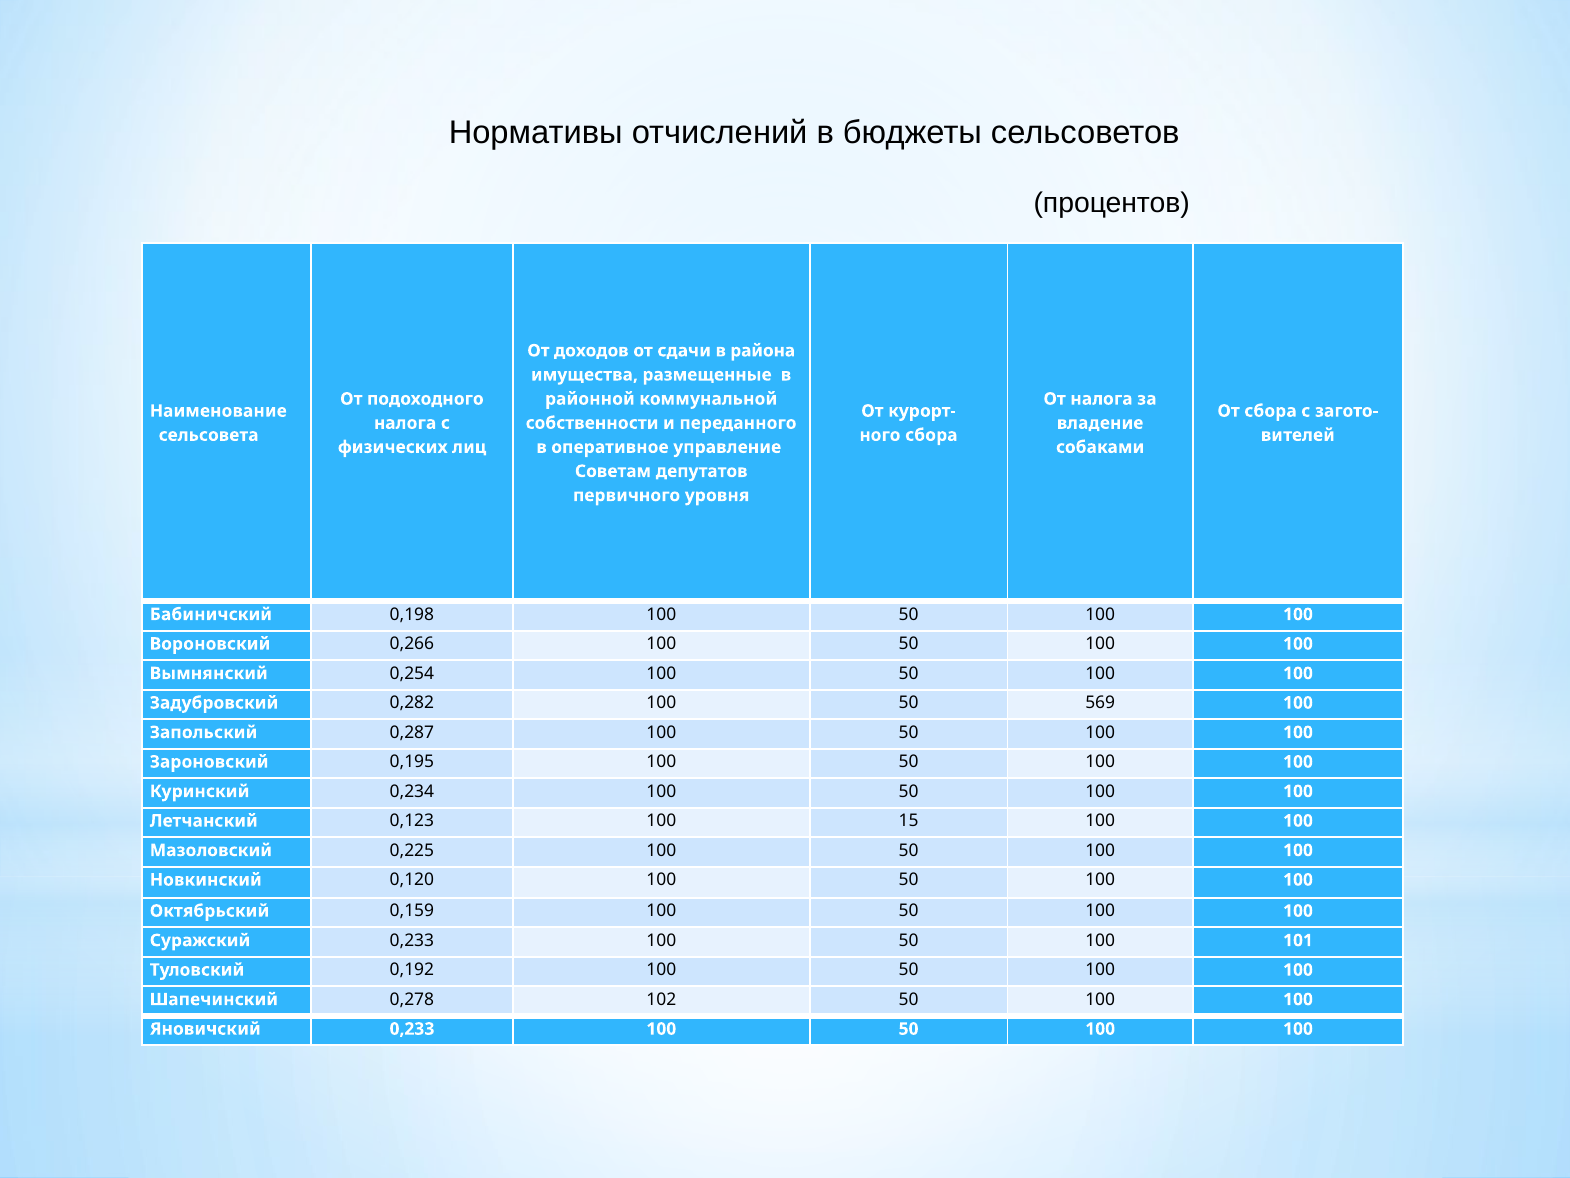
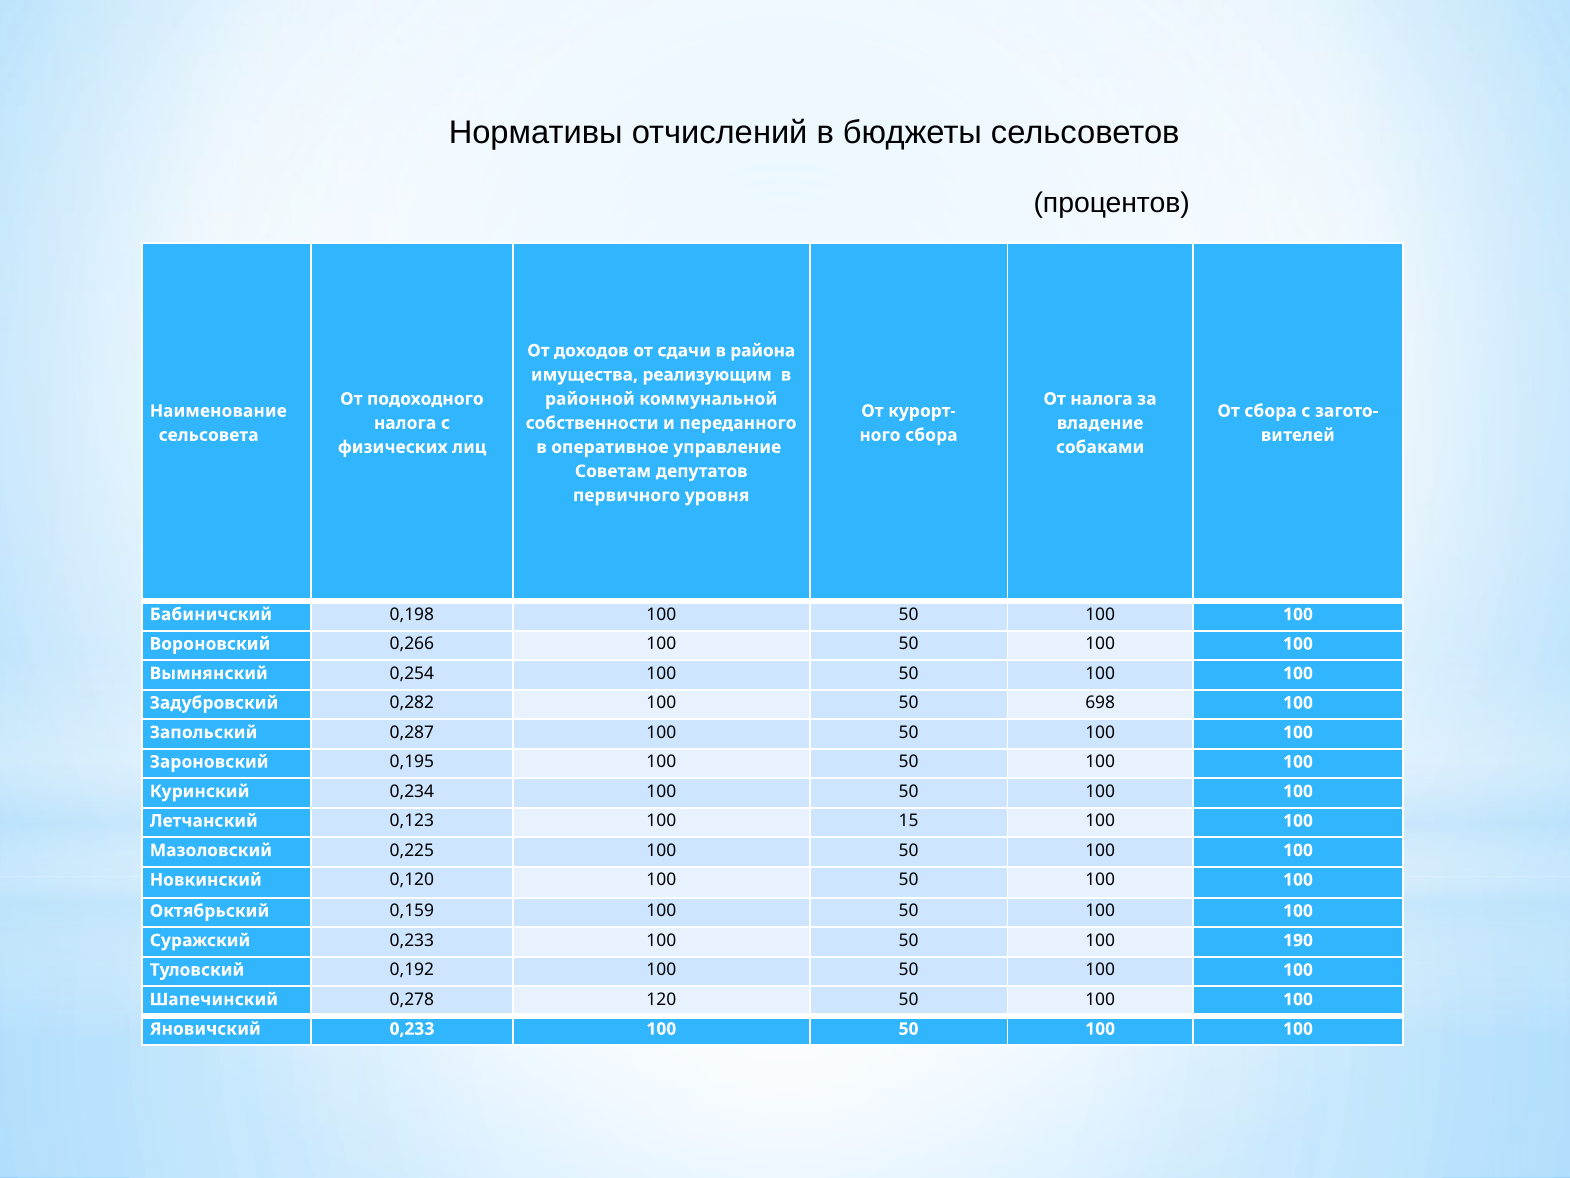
размещенные: размещенные -> реализующим
569: 569 -> 698
101: 101 -> 190
102: 102 -> 120
